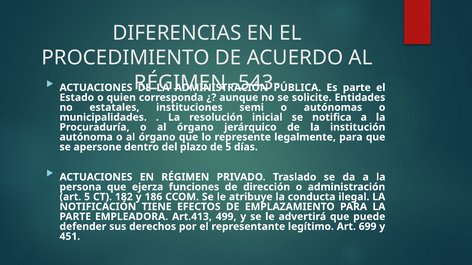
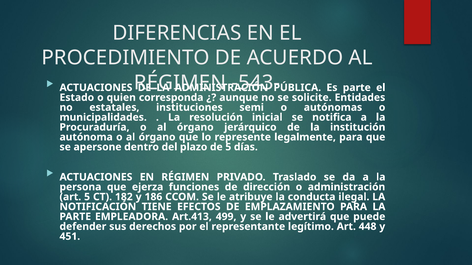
699: 699 -> 448
